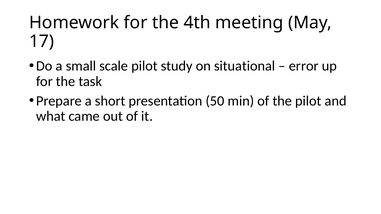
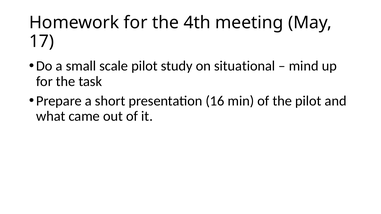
error: error -> mind
50: 50 -> 16
